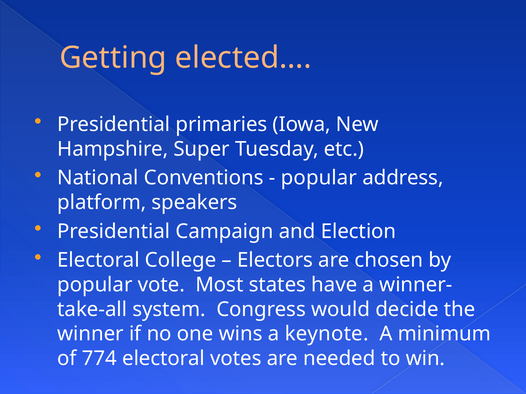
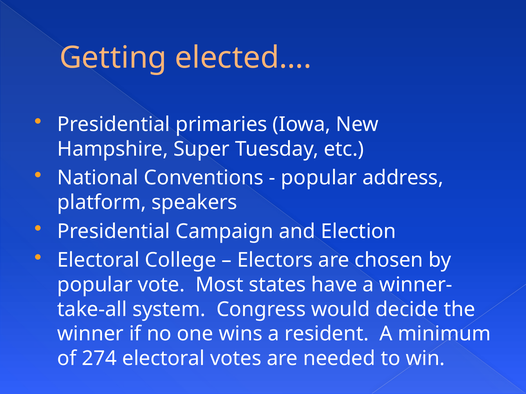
keynote: keynote -> resident
774: 774 -> 274
